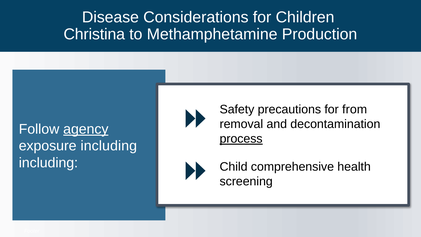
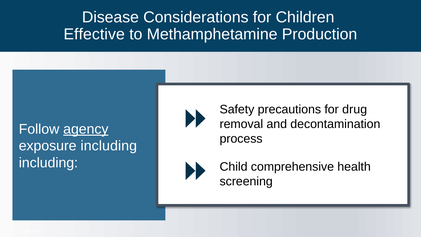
Christina: Christina -> Effective
from: from -> drug
process underline: present -> none
